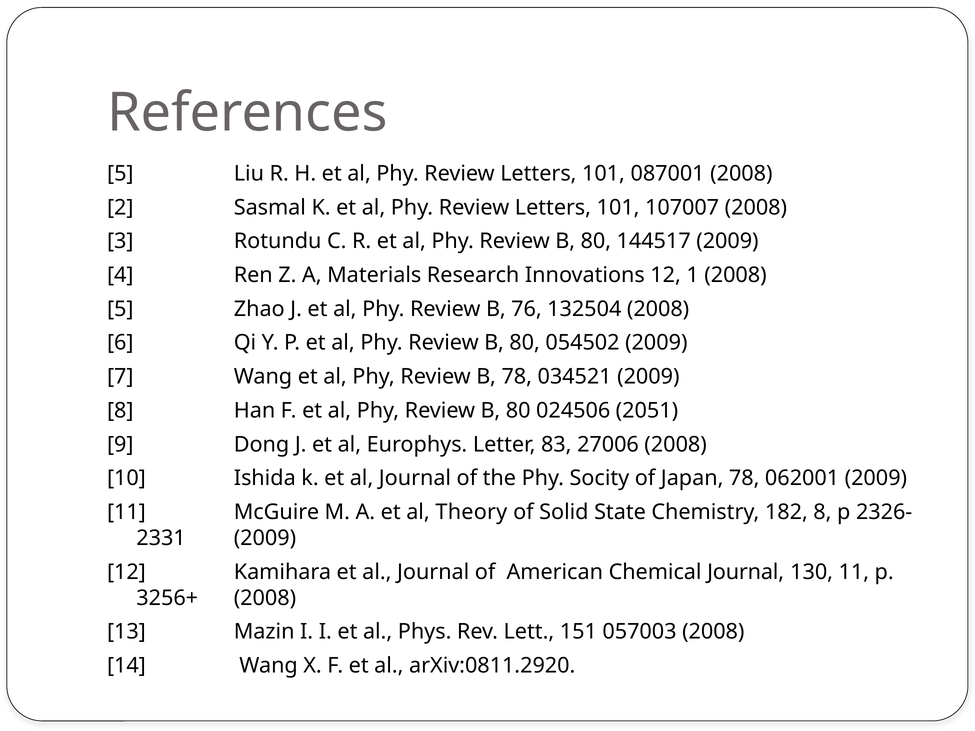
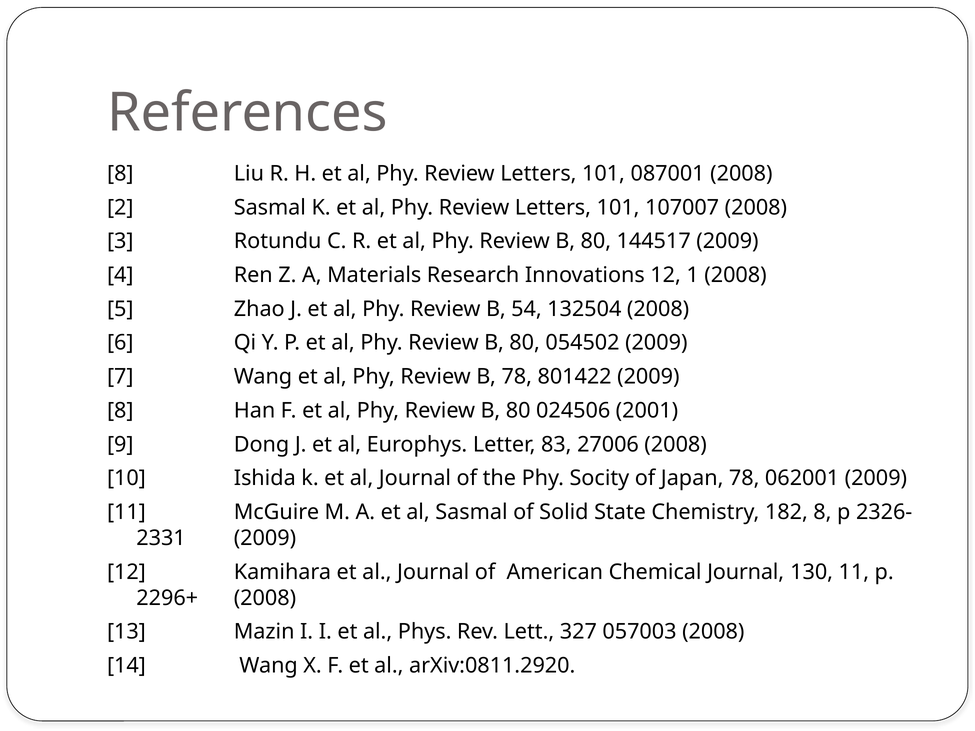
5 at (120, 174): 5 -> 8
76: 76 -> 54
034521: 034521 -> 801422
2051: 2051 -> 2001
al Theory: Theory -> Sasmal
3256+: 3256+ -> 2296+
151: 151 -> 327
